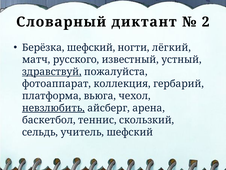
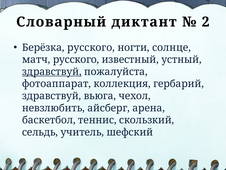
Берёзка шефский: шефский -> русского
лёгкий: лёгкий -> солнце
платформа at (52, 96): платформа -> здравствуй
невзлюбить underline: present -> none
